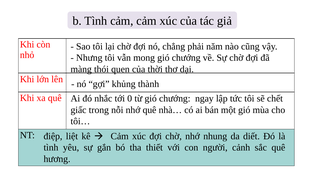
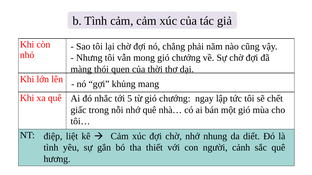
thành: thành -> mang
0: 0 -> 5
